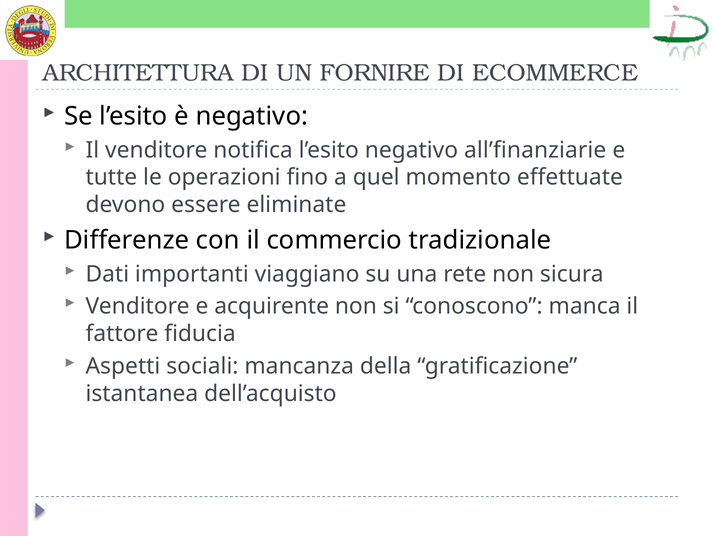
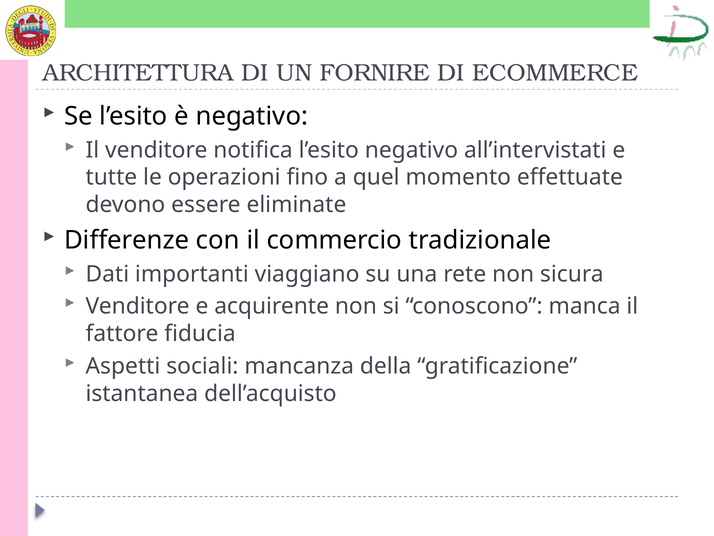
all’finanziarie: all’finanziarie -> all’intervistati
